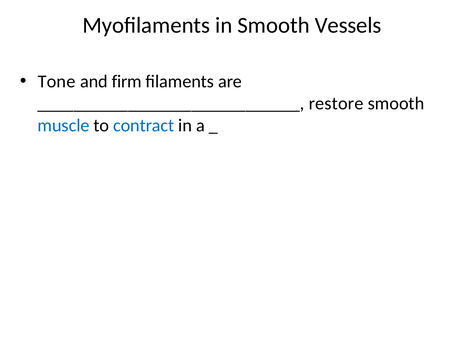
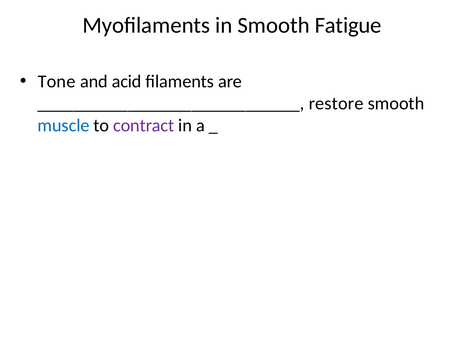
Vessels: Vessels -> Fatigue
firm: firm -> acid
contract colour: blue -> purple
